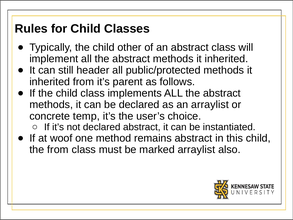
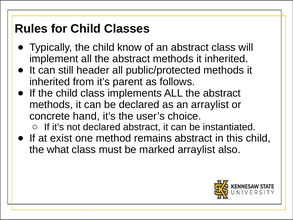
other: other -> know
temp: temp -> hand
woof: woof -> exist
the from: from -> what
